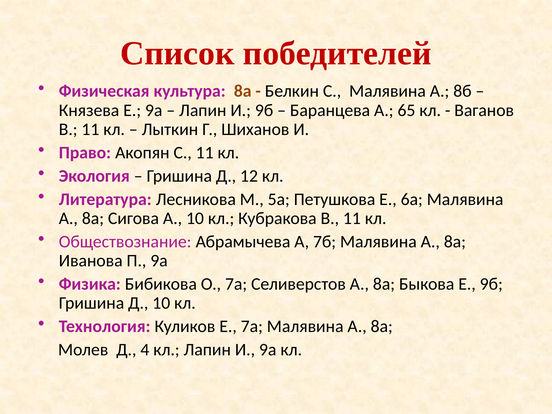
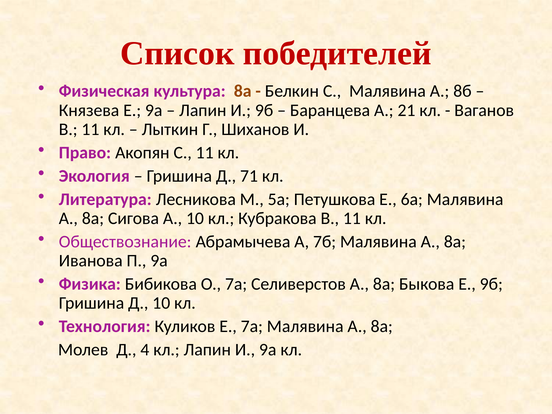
65: 65 -> 21
12: 12 -> 71
